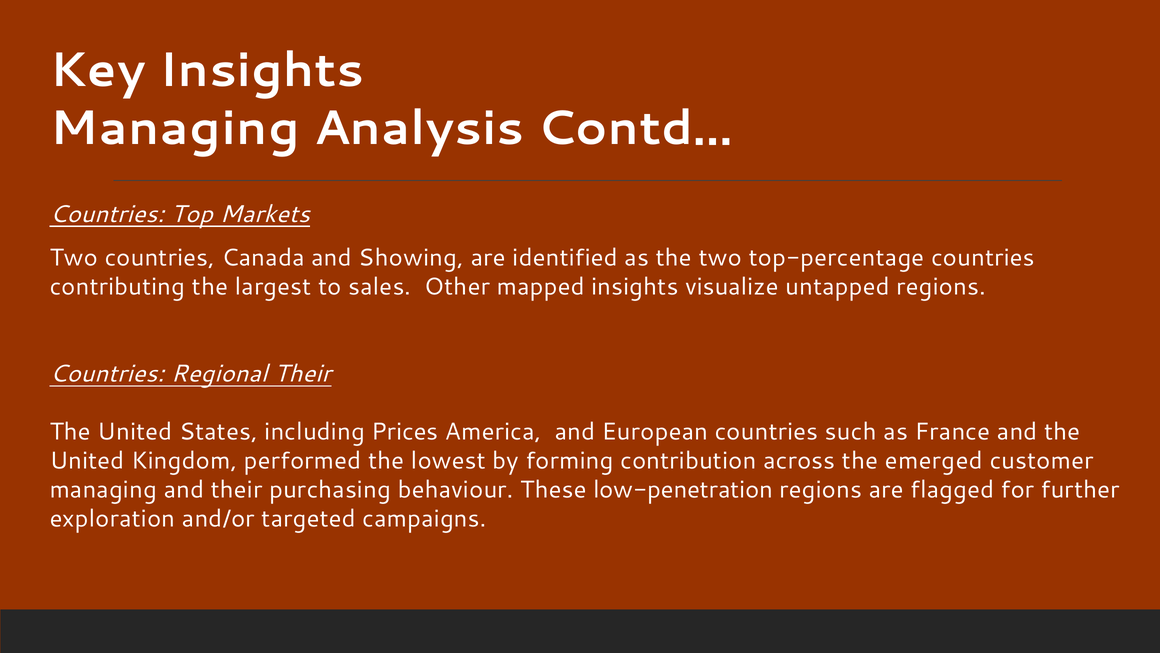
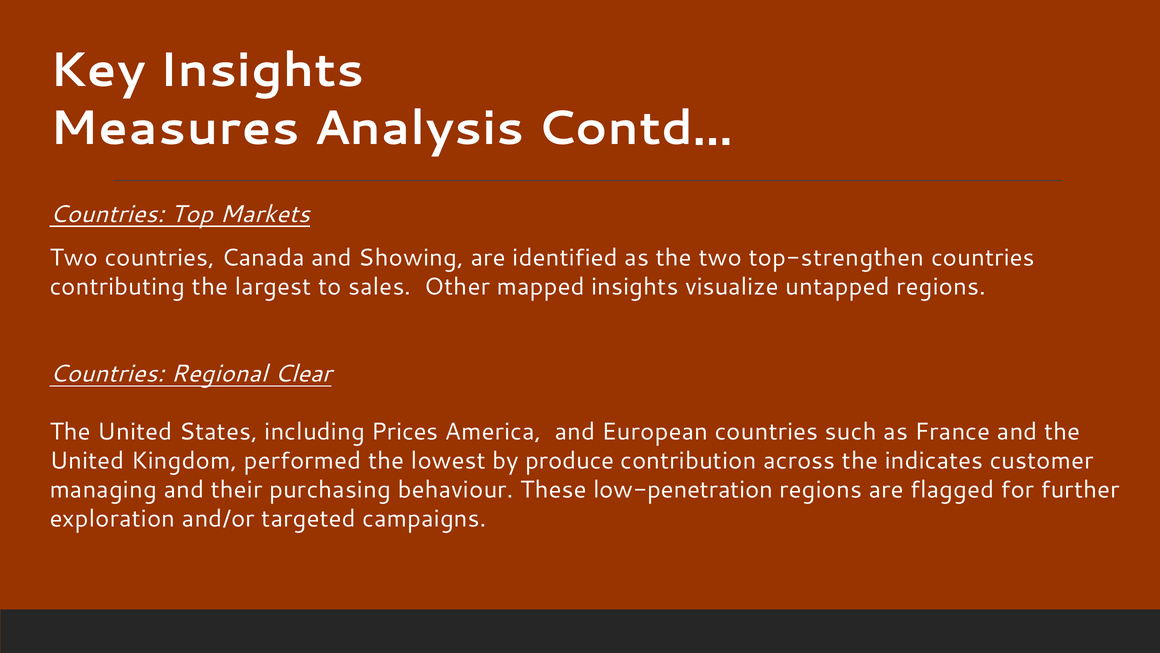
Managing at (175, 128): Managing -> Measures
top-percentage: top-percentage -> top-strengthen
Regional Their: Their -> Clear
forming: forming -> produce
emerged: emerged -> indicates
